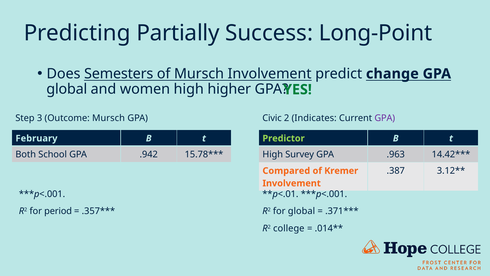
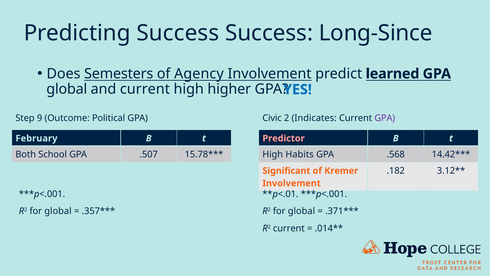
Predicting Partially: Partially -> Success
Long-Point: Long-Point -> Long-Since
of Mursch: Mursch -> Agency
change: change -> learned
and women: women -> current
YES colour: green -> blue
3: 3 -> 9
Outcome Mursch: Mursch -> Political
Predictor colour: light green -> pink
.942: .942 -> .507
Survey: Survey -> Habits
.963: .963 -> .568
.387: .387 -> .182
Compared: Compared -> Significant
period at (58, 211): period -> global
R2 college: college -> current
